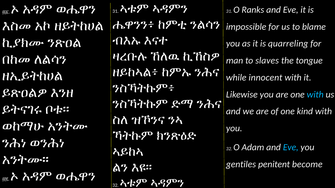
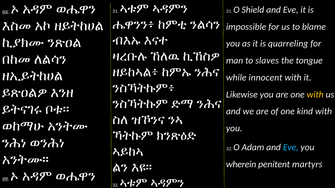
Ranks: Ranks -> Shield
with at (315, 95) colour: light blue -> yellow
gentiles: gentiles -> wherein
become: become -> martyrs
